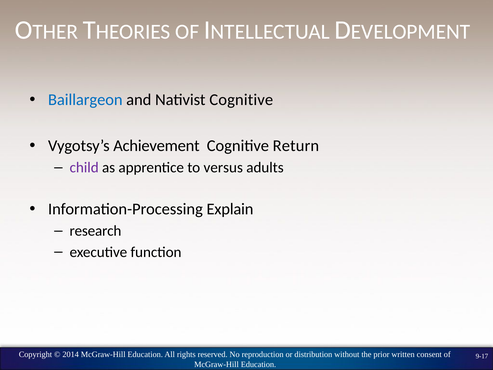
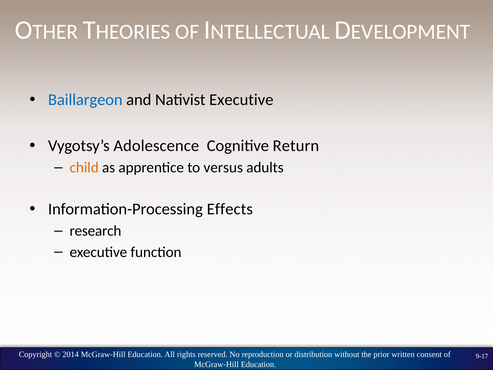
Nativist Cognitive: Cognitive -> Executive
Achievement: Achievement -> Adolescence
child colour: purple -> orange
Explain: Explain -> Effects
